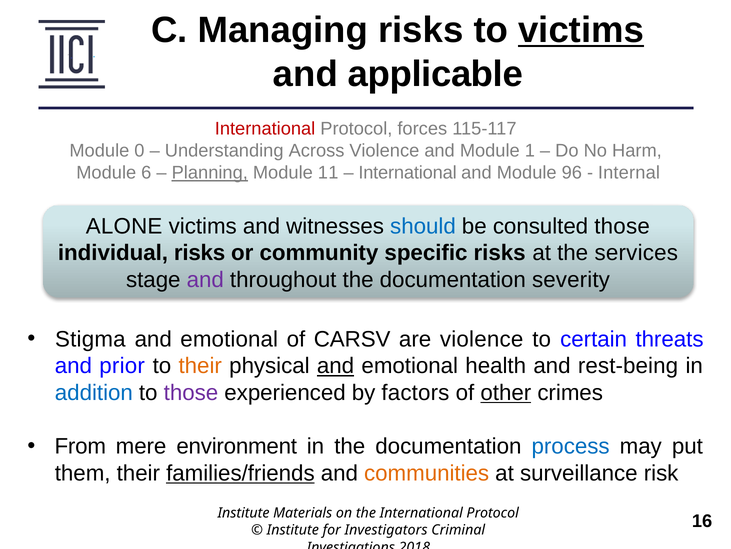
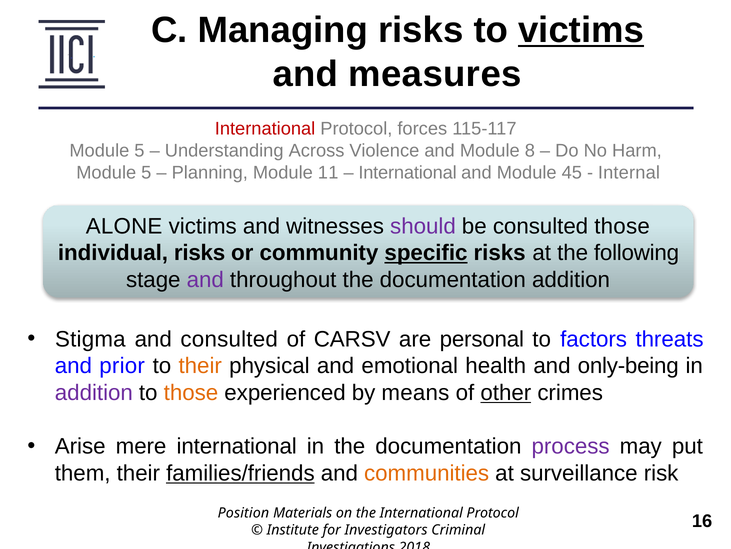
applicable: applicable -> measures
0 at (139, 151): 0 -> 5
1: 1 -> 8
6 at (146, 173): 6 -> 5
Planning underline: present -> none
96: 96 -> 45
should colour: blue -> purple
specific underline: none -> present
services: services -> following
documentation severity: severity -> addition
emotional at (229, 339): emotional -> consulted
are violence: violence -> personal
certain: certain -> factors
and at (336, 365) underline: present -> none
rest-being: rest-being -> only-being
addition at (94, 392) colour: blue -> purple
those at (191, 392) colour: purple -> orange
factors: factors -> means
From: From -> Arise
mere environment: environment -> international
process colour: blue -> purple
Institute at (243, 512): Institute -> Position
